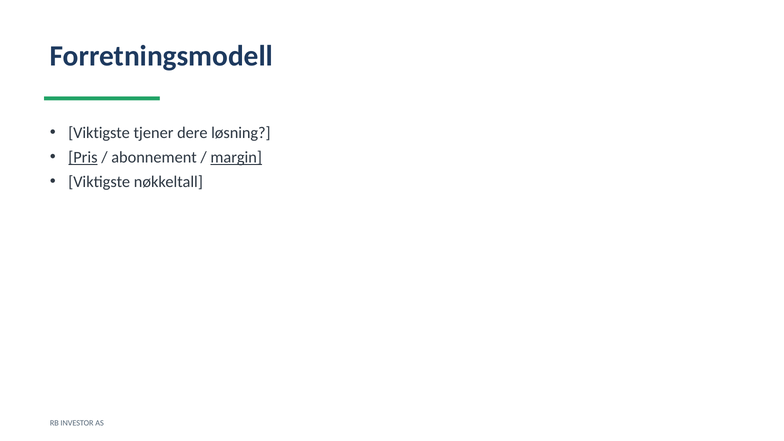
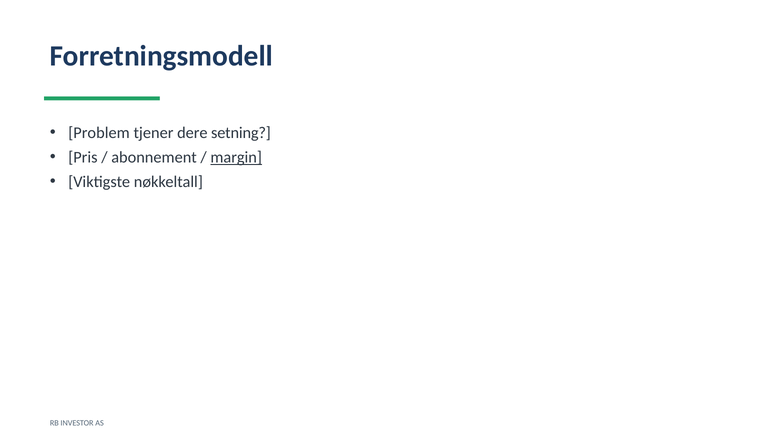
Viktigste at (99, 133): Viktigste -> Problem
løsning: løsning -> setning
Pris underline: present -> none
